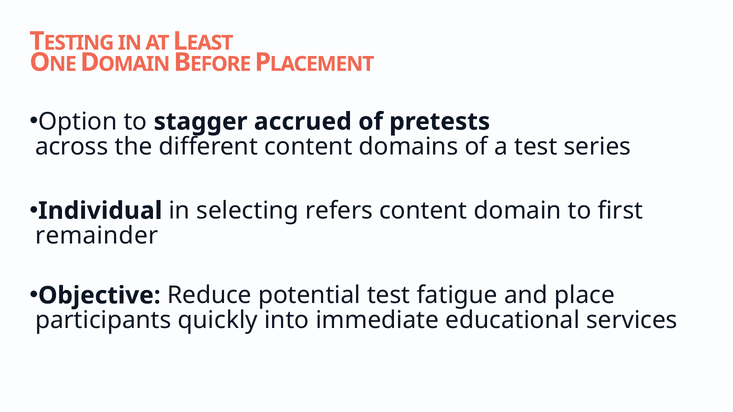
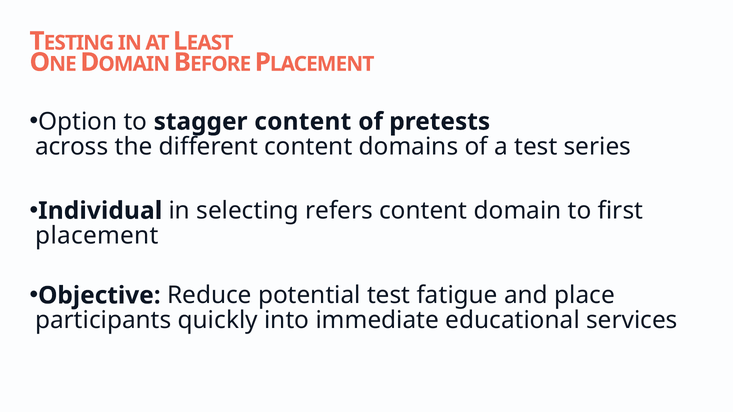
stagger accrued: accrued -> content
remainder: remainder -> placement
